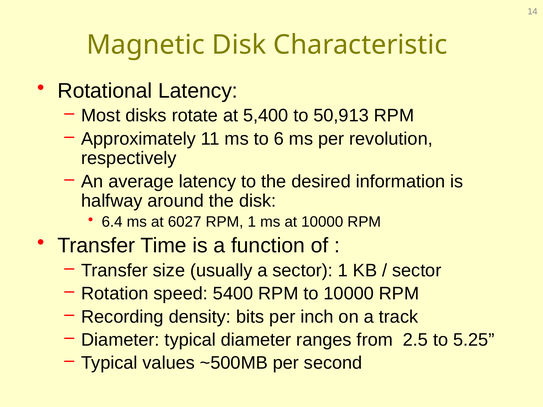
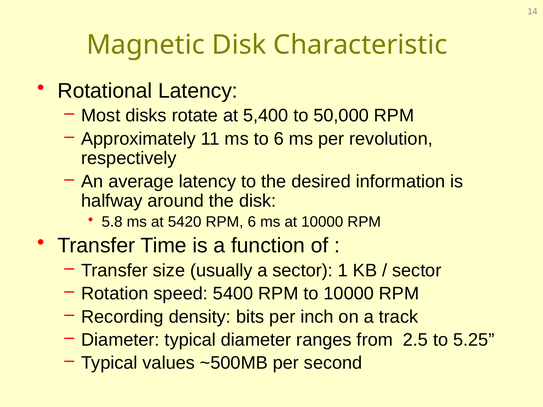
50,913: 50,913 -> 50,000
6.4: 6.4 -> 5.8
6027: 6027 -> 5420
RPM 1: 1 -> 6
